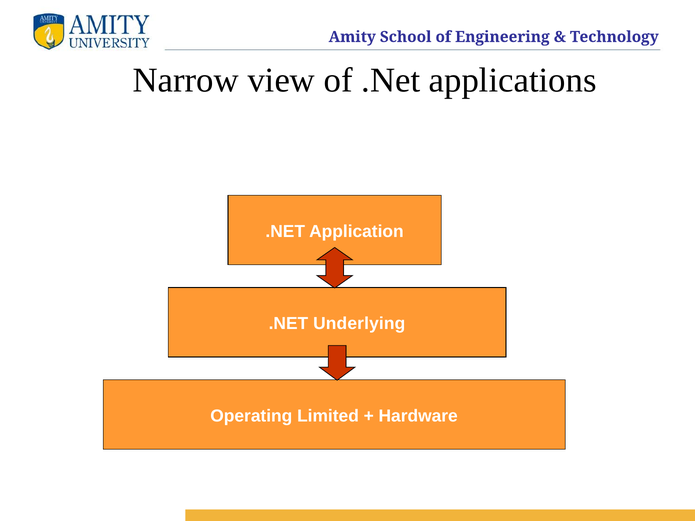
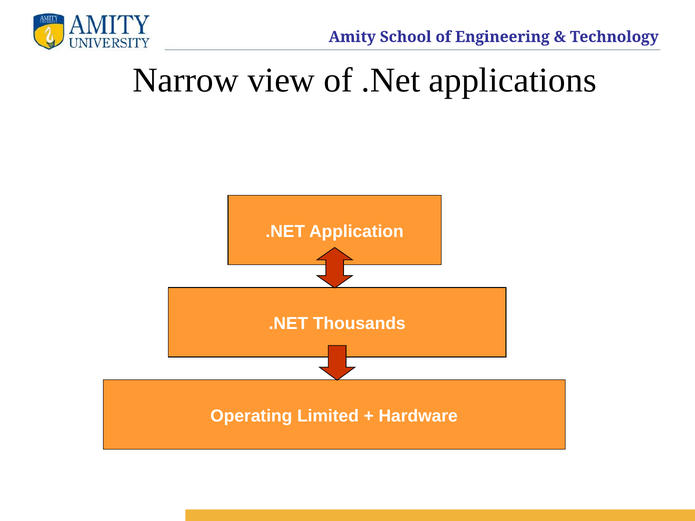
Underlying: Underlying -> Thousands
